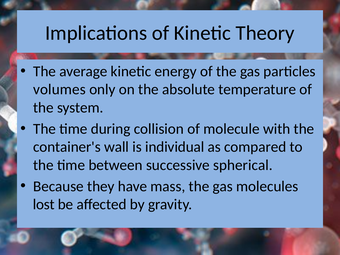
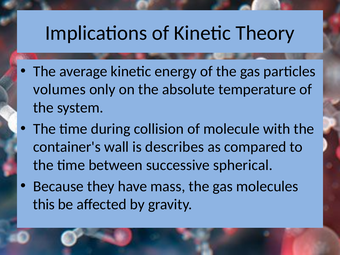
individual: individual -> describes
lost: lost -> this
